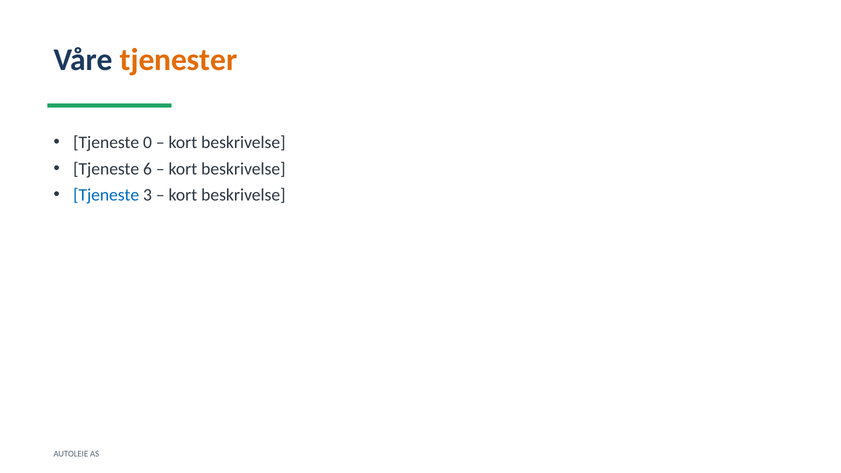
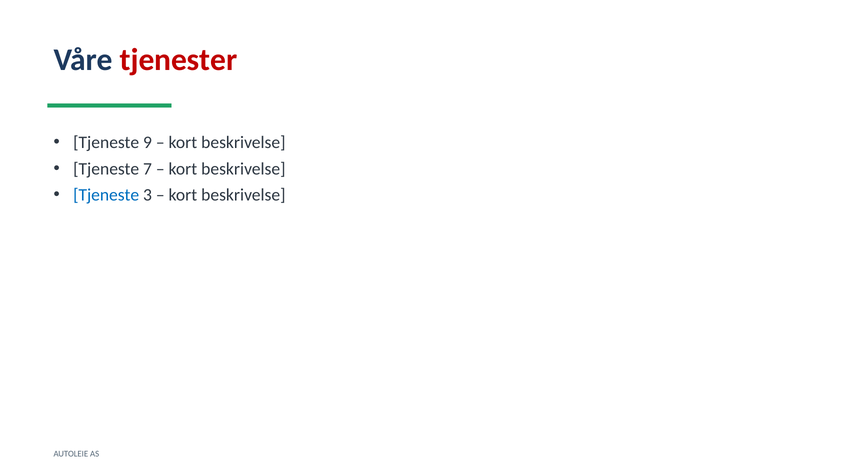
tjenester colour: orange -> red
0: 0 -> 9
6: 6 -> 7
